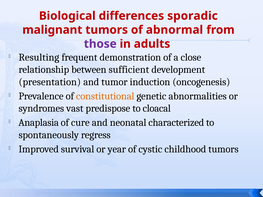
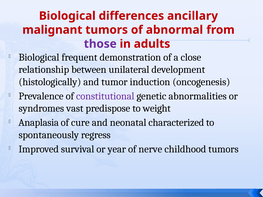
sporadic: sporadic -> ancillary
Resulting at (39, 57): Resulting -> Biological
sufficient: sufficient -> unilateral
presentation: presentation -> histologically
constitutional colour: orange -> purple
cloacal: cloacal -> weight
cystic: cystic -> nerve
